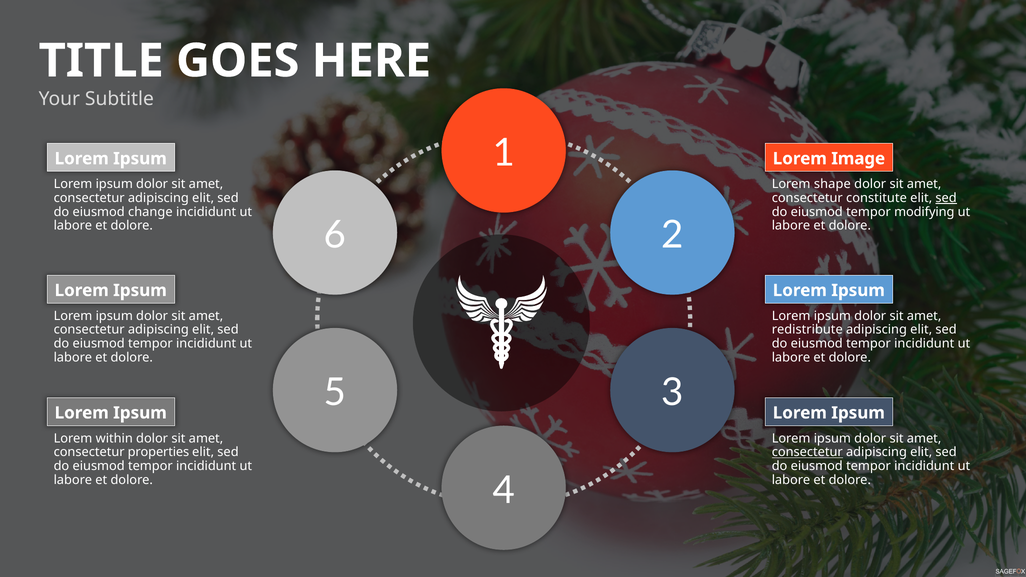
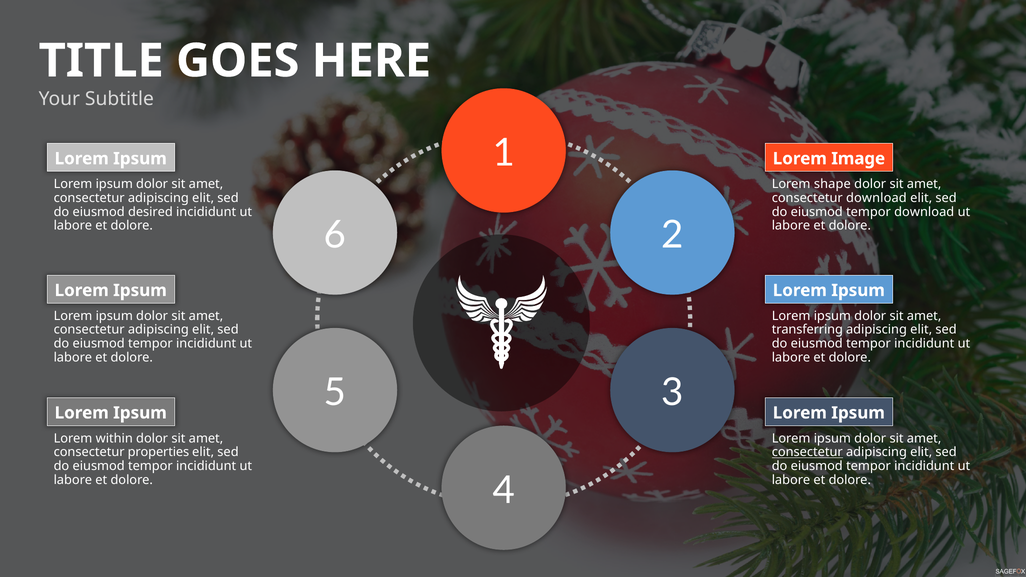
consectetur constitute: constitute -> download
sed at (946, 198) underline: present -> none
change: change -> desired
tempor modifying: modifying -> download
redistribute: redistribute -> transferring
